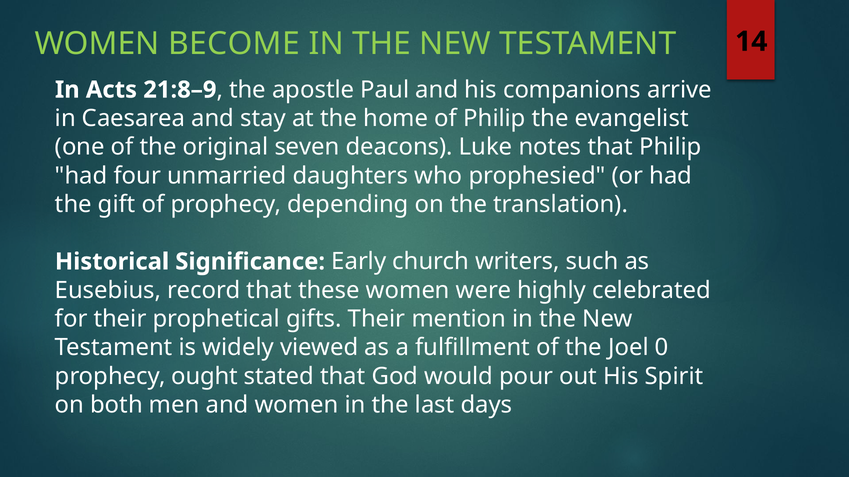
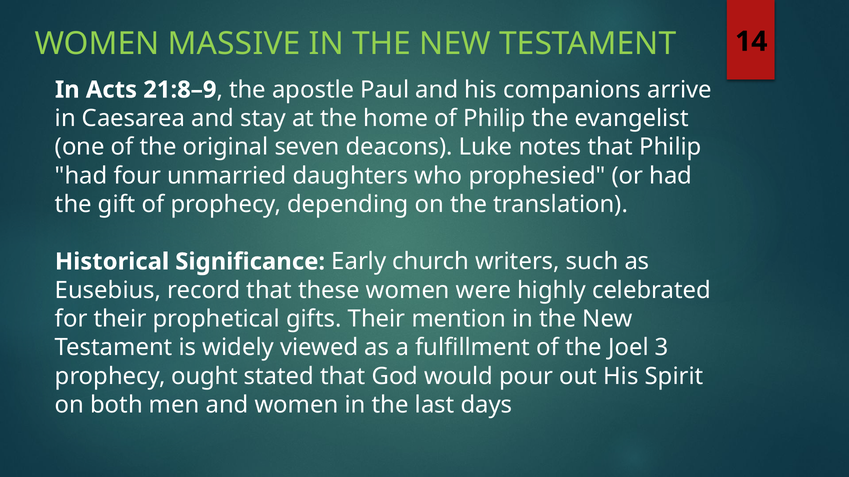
BECOME: BECOME -> MASSIVE
0: 0 -> 3
